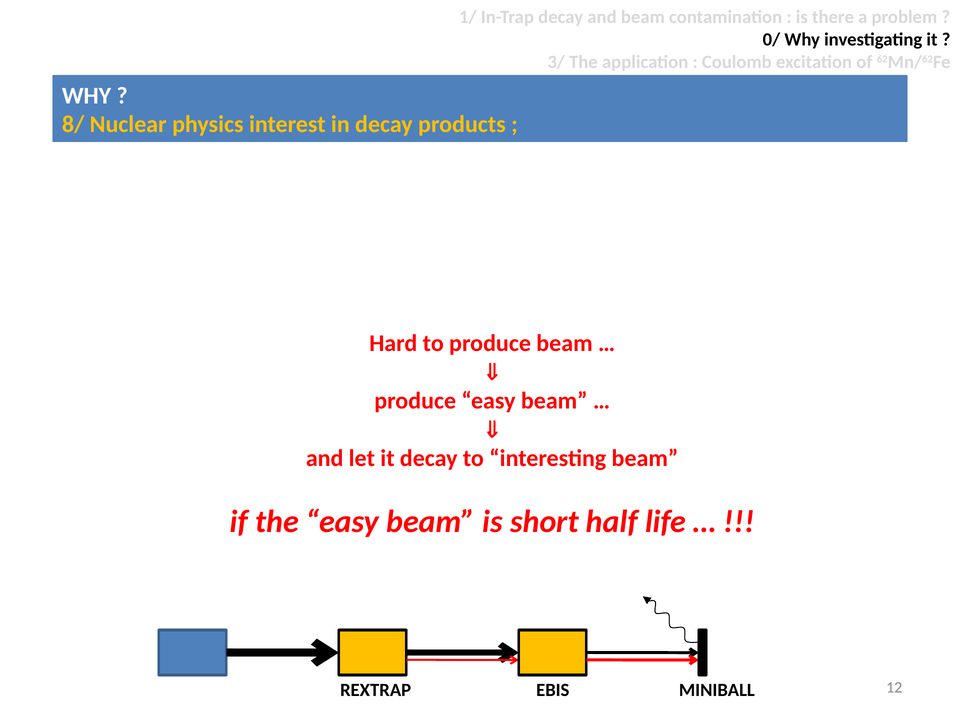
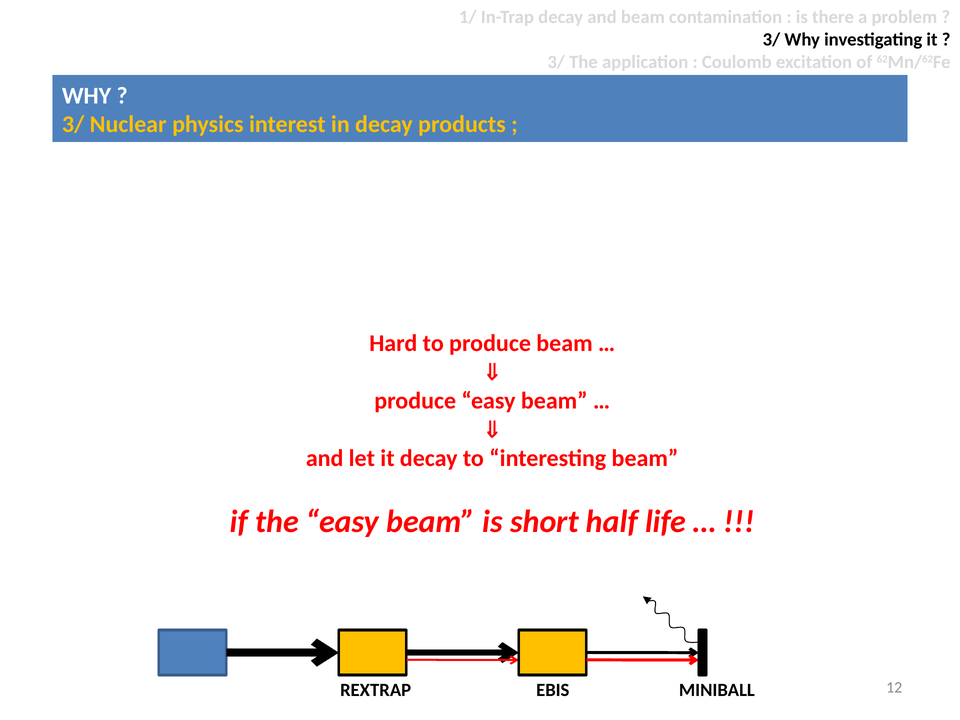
0/ at (771, 40): 0/ -> 3/
8/ at (73, 125): 8/ -> 3/
